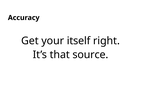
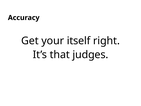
source: source -> judges
